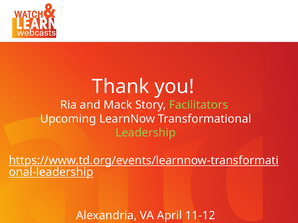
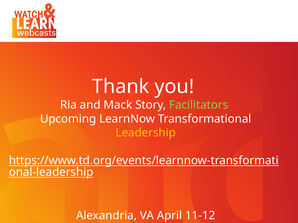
Leadership colour: light green -> yellow
